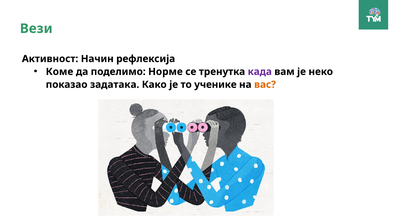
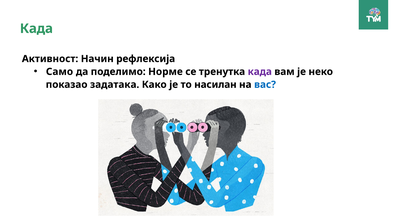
Вези at (36, 29): Вези -> Када
Коме: Коме -> Само
ученике: ученике -> насилан
вас colour: orange -> blue
